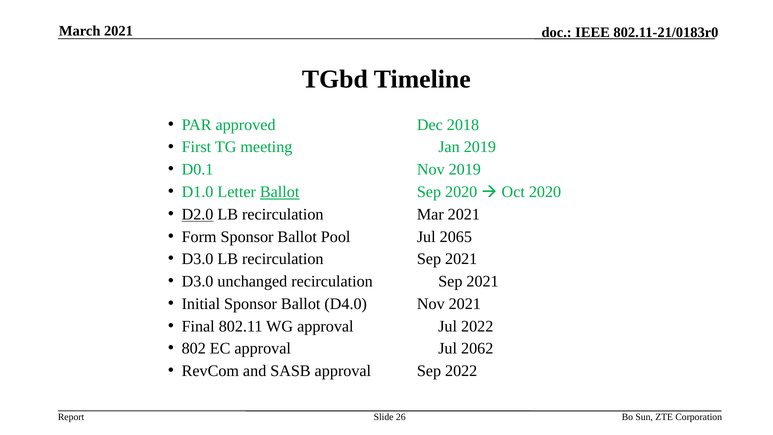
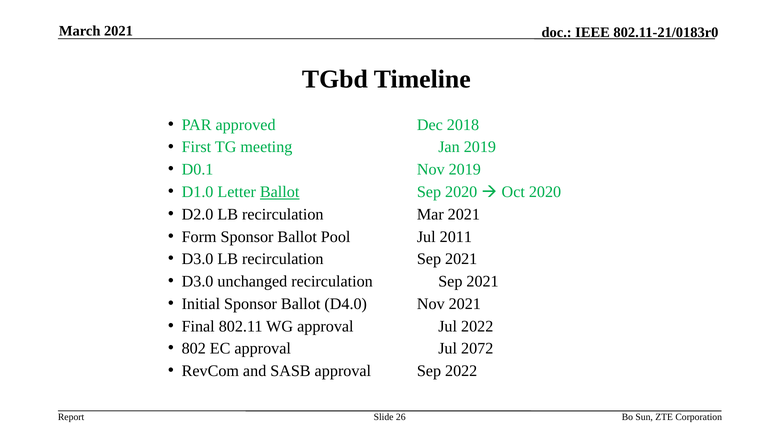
D2.0 underline: present -> none
2065: 2065 -> 2011
2062: 2062 -> 2072
